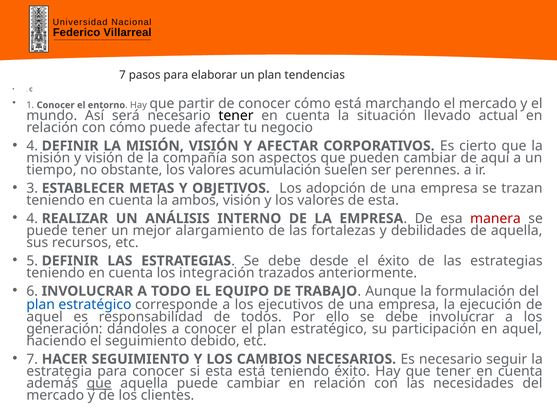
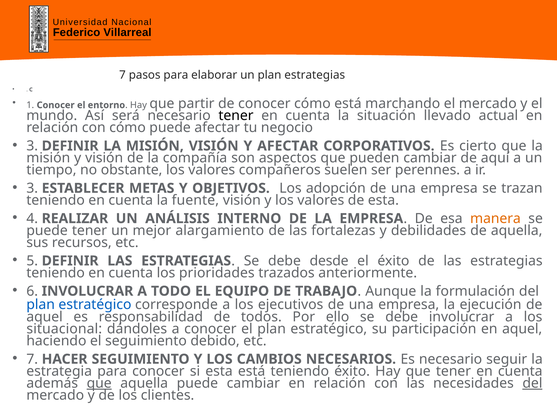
plan tendencias: tendencias -> estrategias
4 at (32, 146): 4 -> 3
acumulación: acumulación -> compañeros
ambos: ambos -> fuente
manera colour: red -> orange
integración: integración -> prioridades
generación: generación -> situacional
del at (532, 383) underline: none -> present
